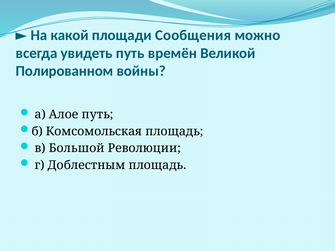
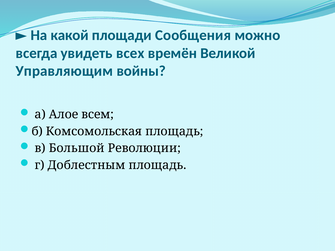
увидеть путь: путь -> всех
Полированном: Полированном -> Управляющим
Алое путь: путь -> всем
